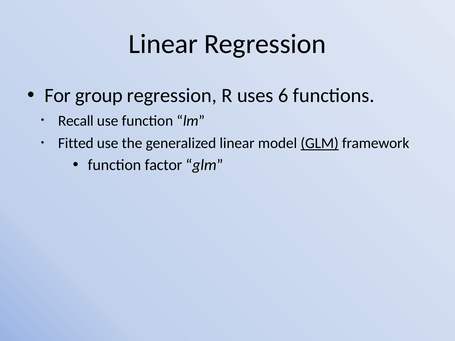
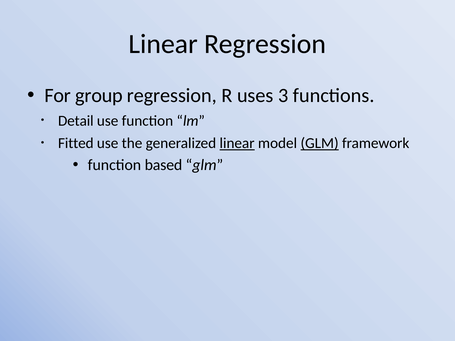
6: 6 -> 3
Recall: Recall -> Detail
linear at (237, 143) underline: none -> present
factor: factor -> based
